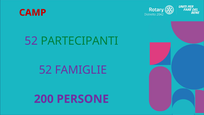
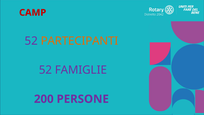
PARTECIPANTI colour: green -> orange
